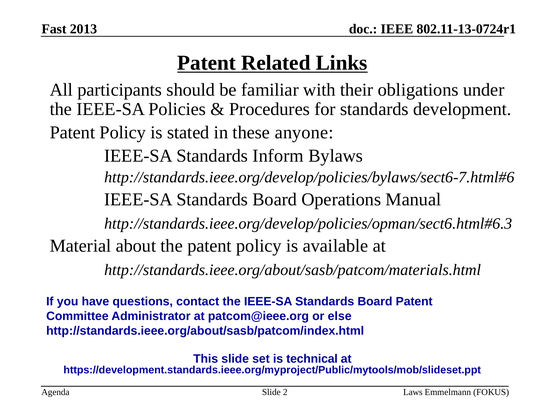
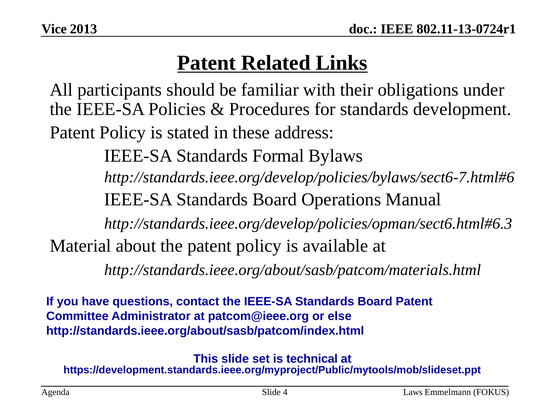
Fast: Fast -> Vice
anyone: anyone -> address
Inform: Inform -> Formal
2: 2 -> 4
